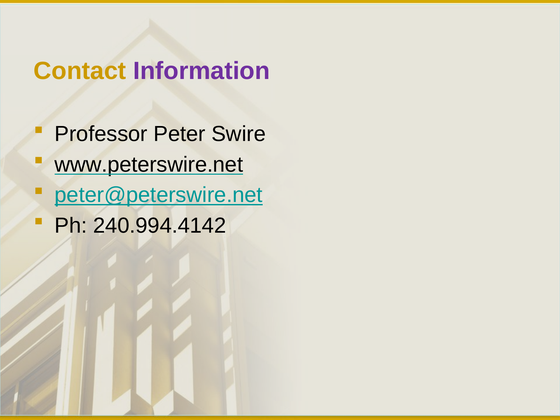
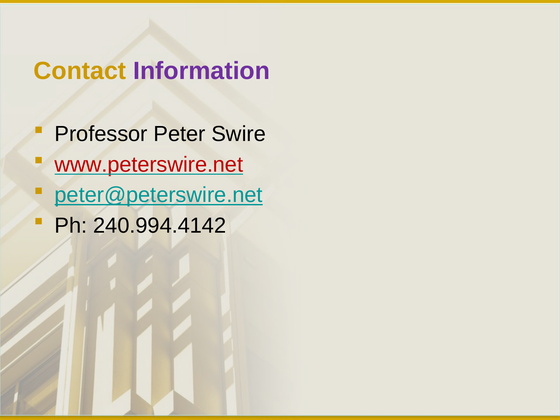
www.peterswire.net colour: black -> red
